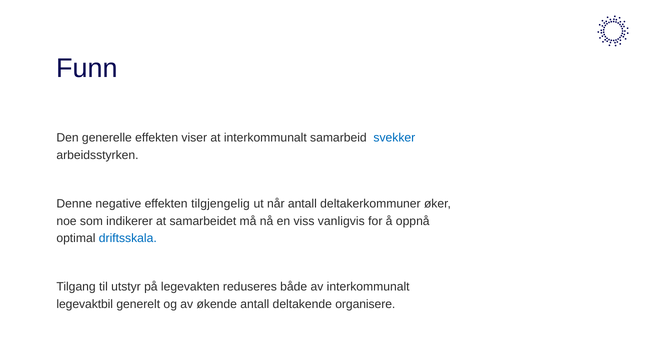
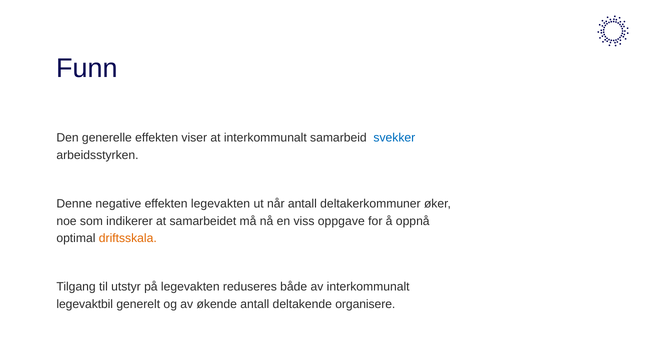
effekten tilgjengelig: tilgjengelig -> legevakten
vanligvis: vanligvis -> oppgave
driftsskala colour: blue -> orange
